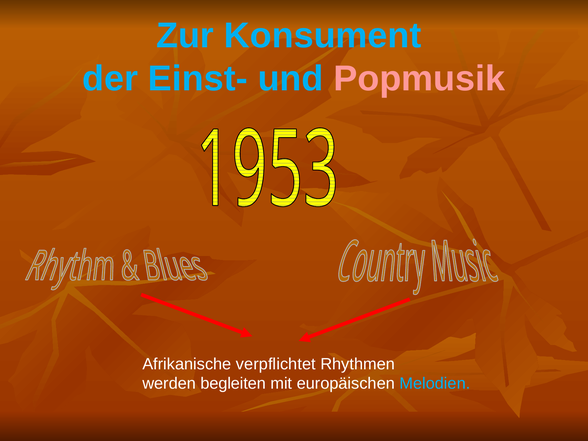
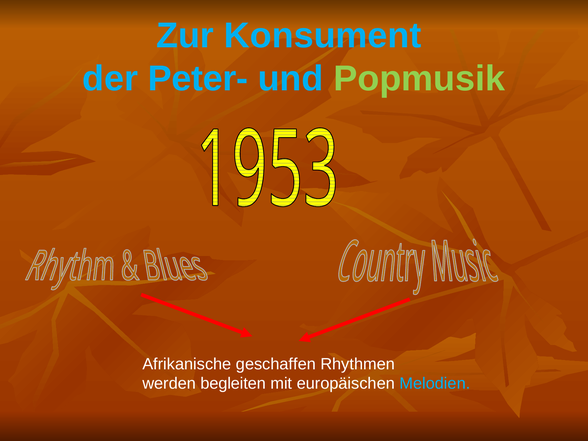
Einst-: Einst- -> Peter-
Popmusik colour: pink -> light green
verpflichtet: verpflichtet -> geschaffen
